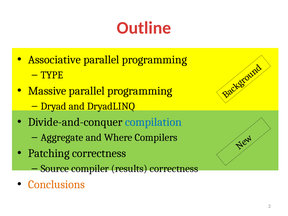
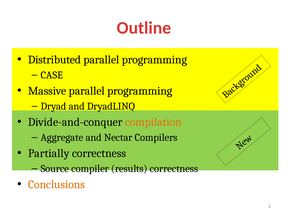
Associative: Associative -> Distributed
TYPE: TYPE -> CASE
compilation colour: blue -> orange
Where: Where -> Nectar
Patching: Patching -> Partially
